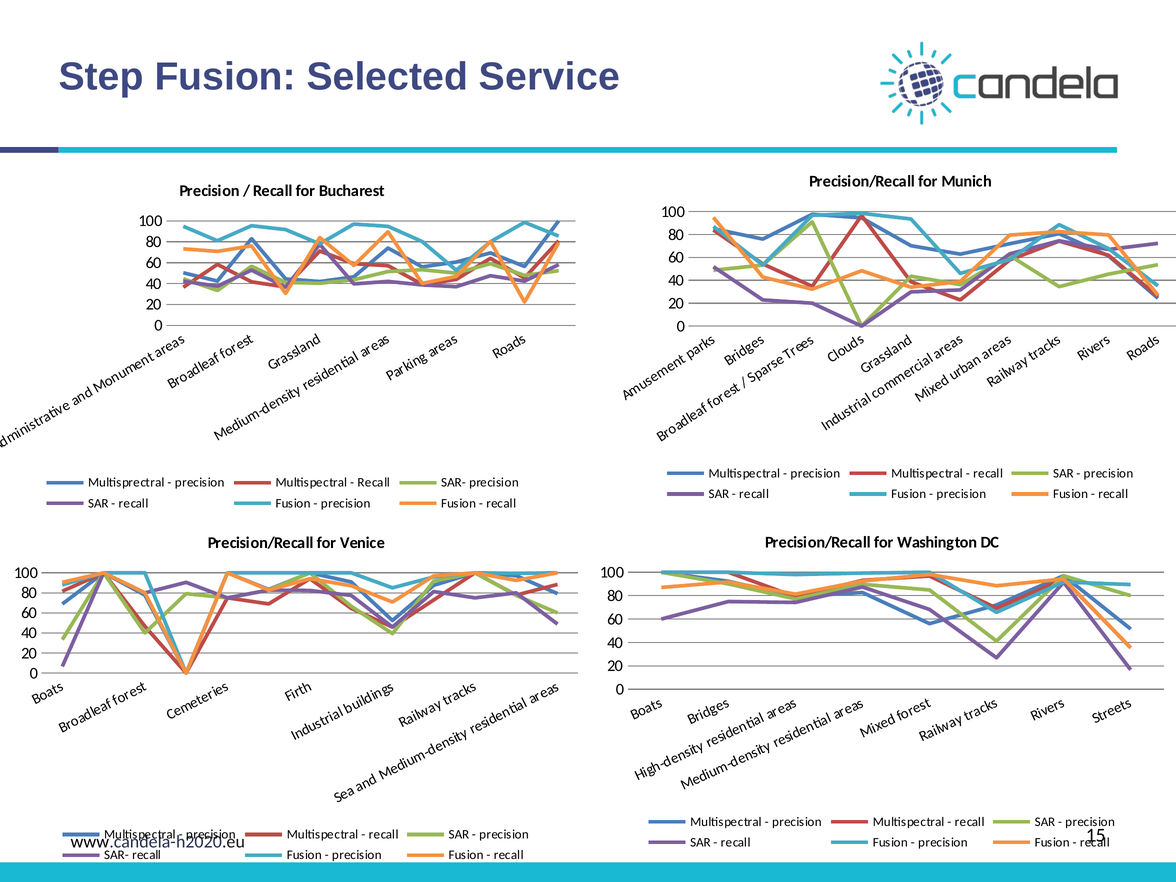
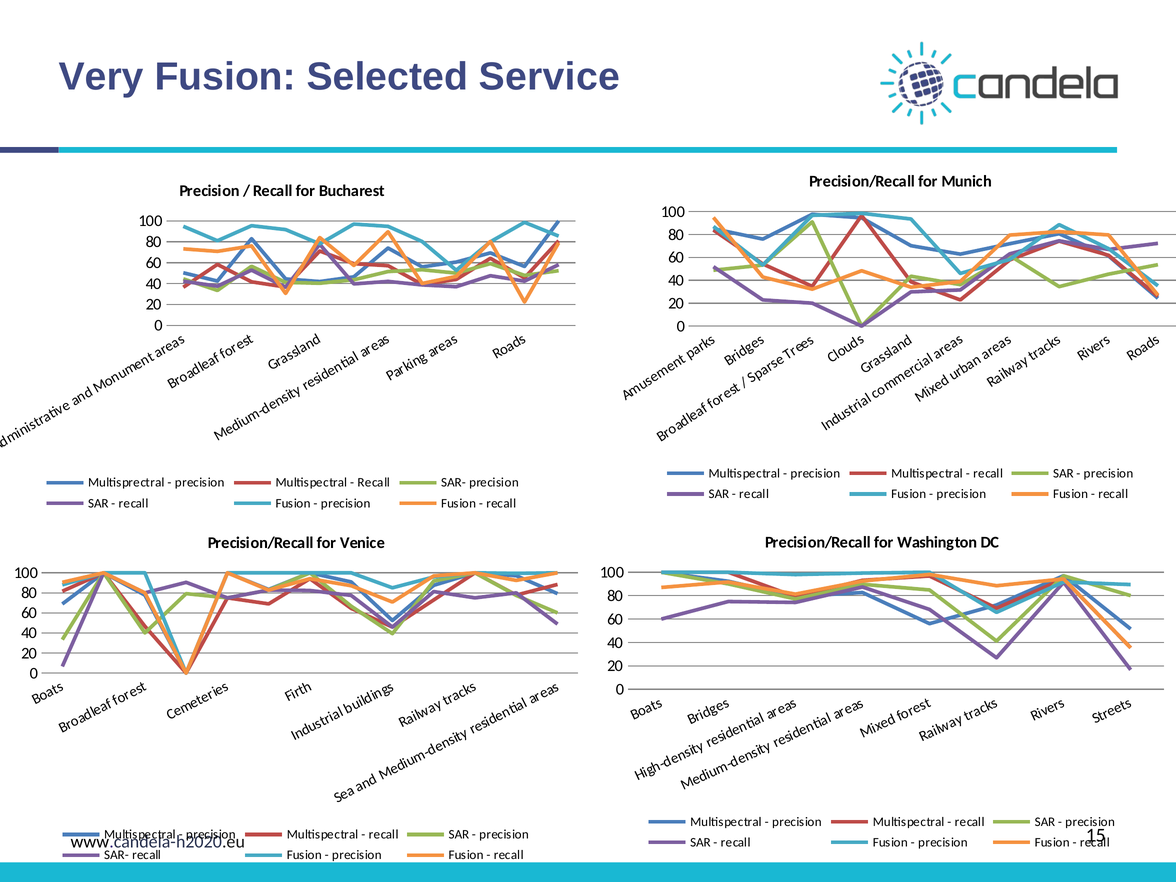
Step: Step -> Very
